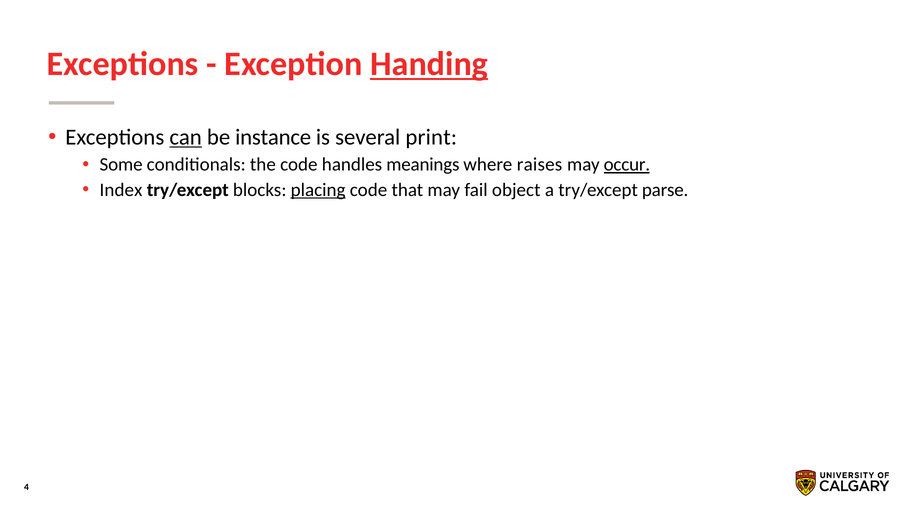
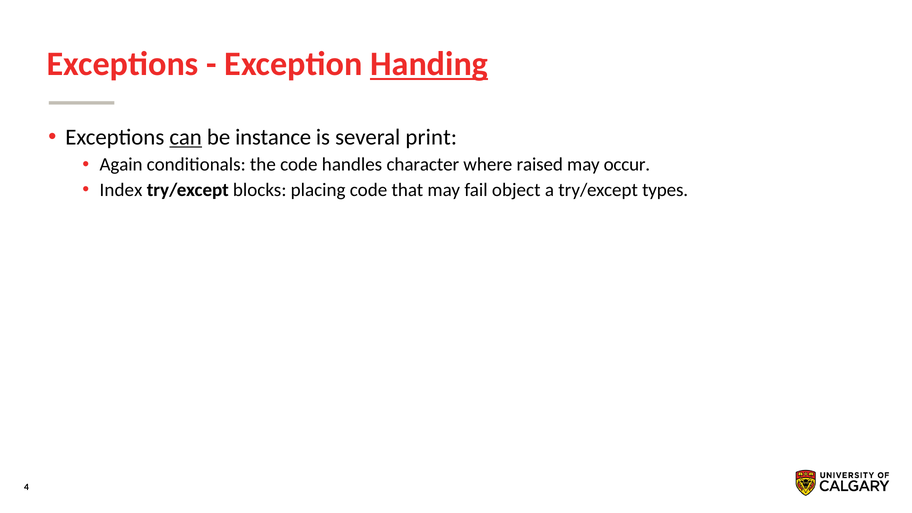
Some: Some -> Again
meanings: meanings -> character
raises: raises -> raised
occur underline: present -> none
placing underline: present -> none
parse: parse -> types
